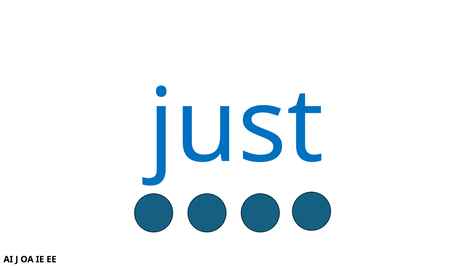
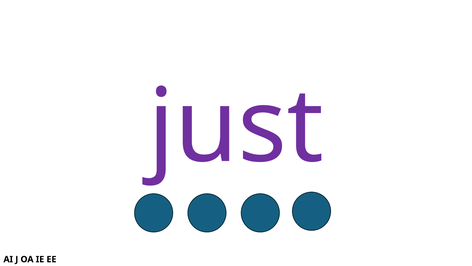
just colour: blue -> purple
